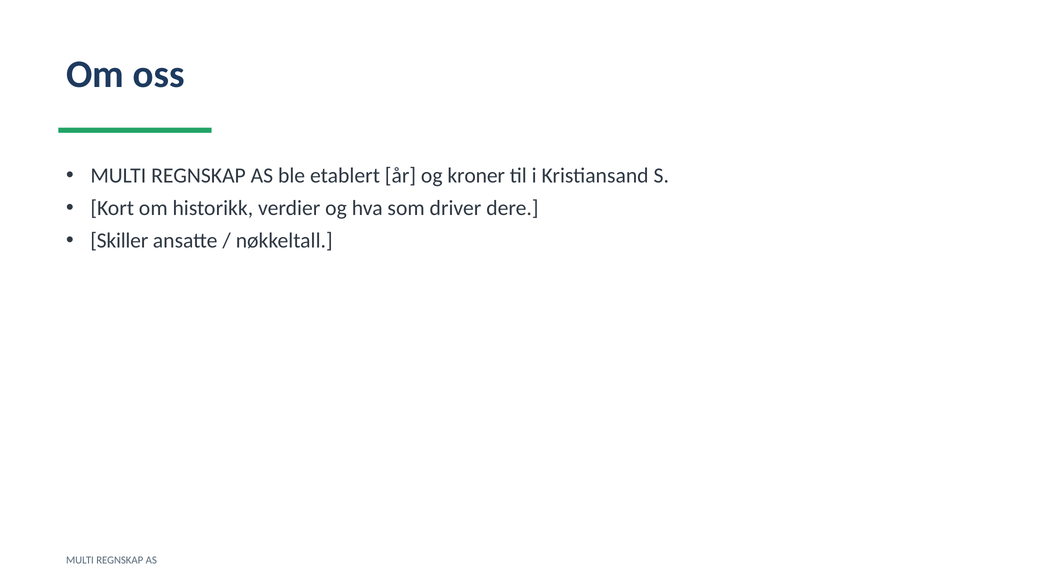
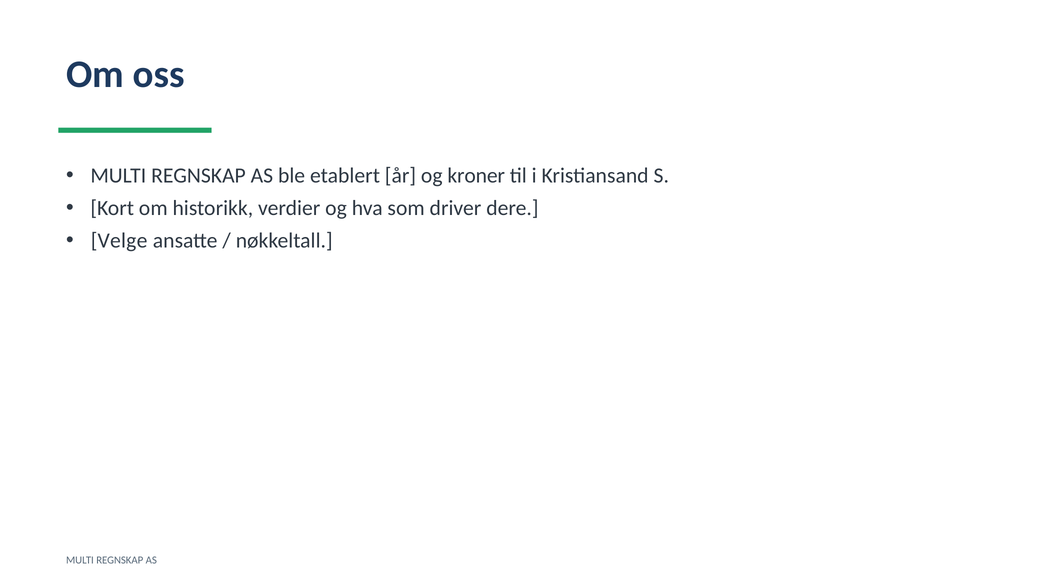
Skiller: Skiller -> Velge
